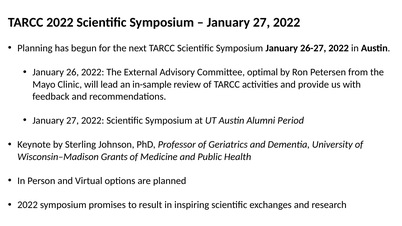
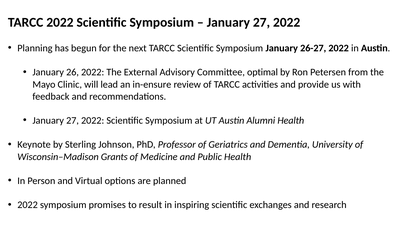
in-sample: in-sample -> in-ensure
Alumni Period: Period -> Health
